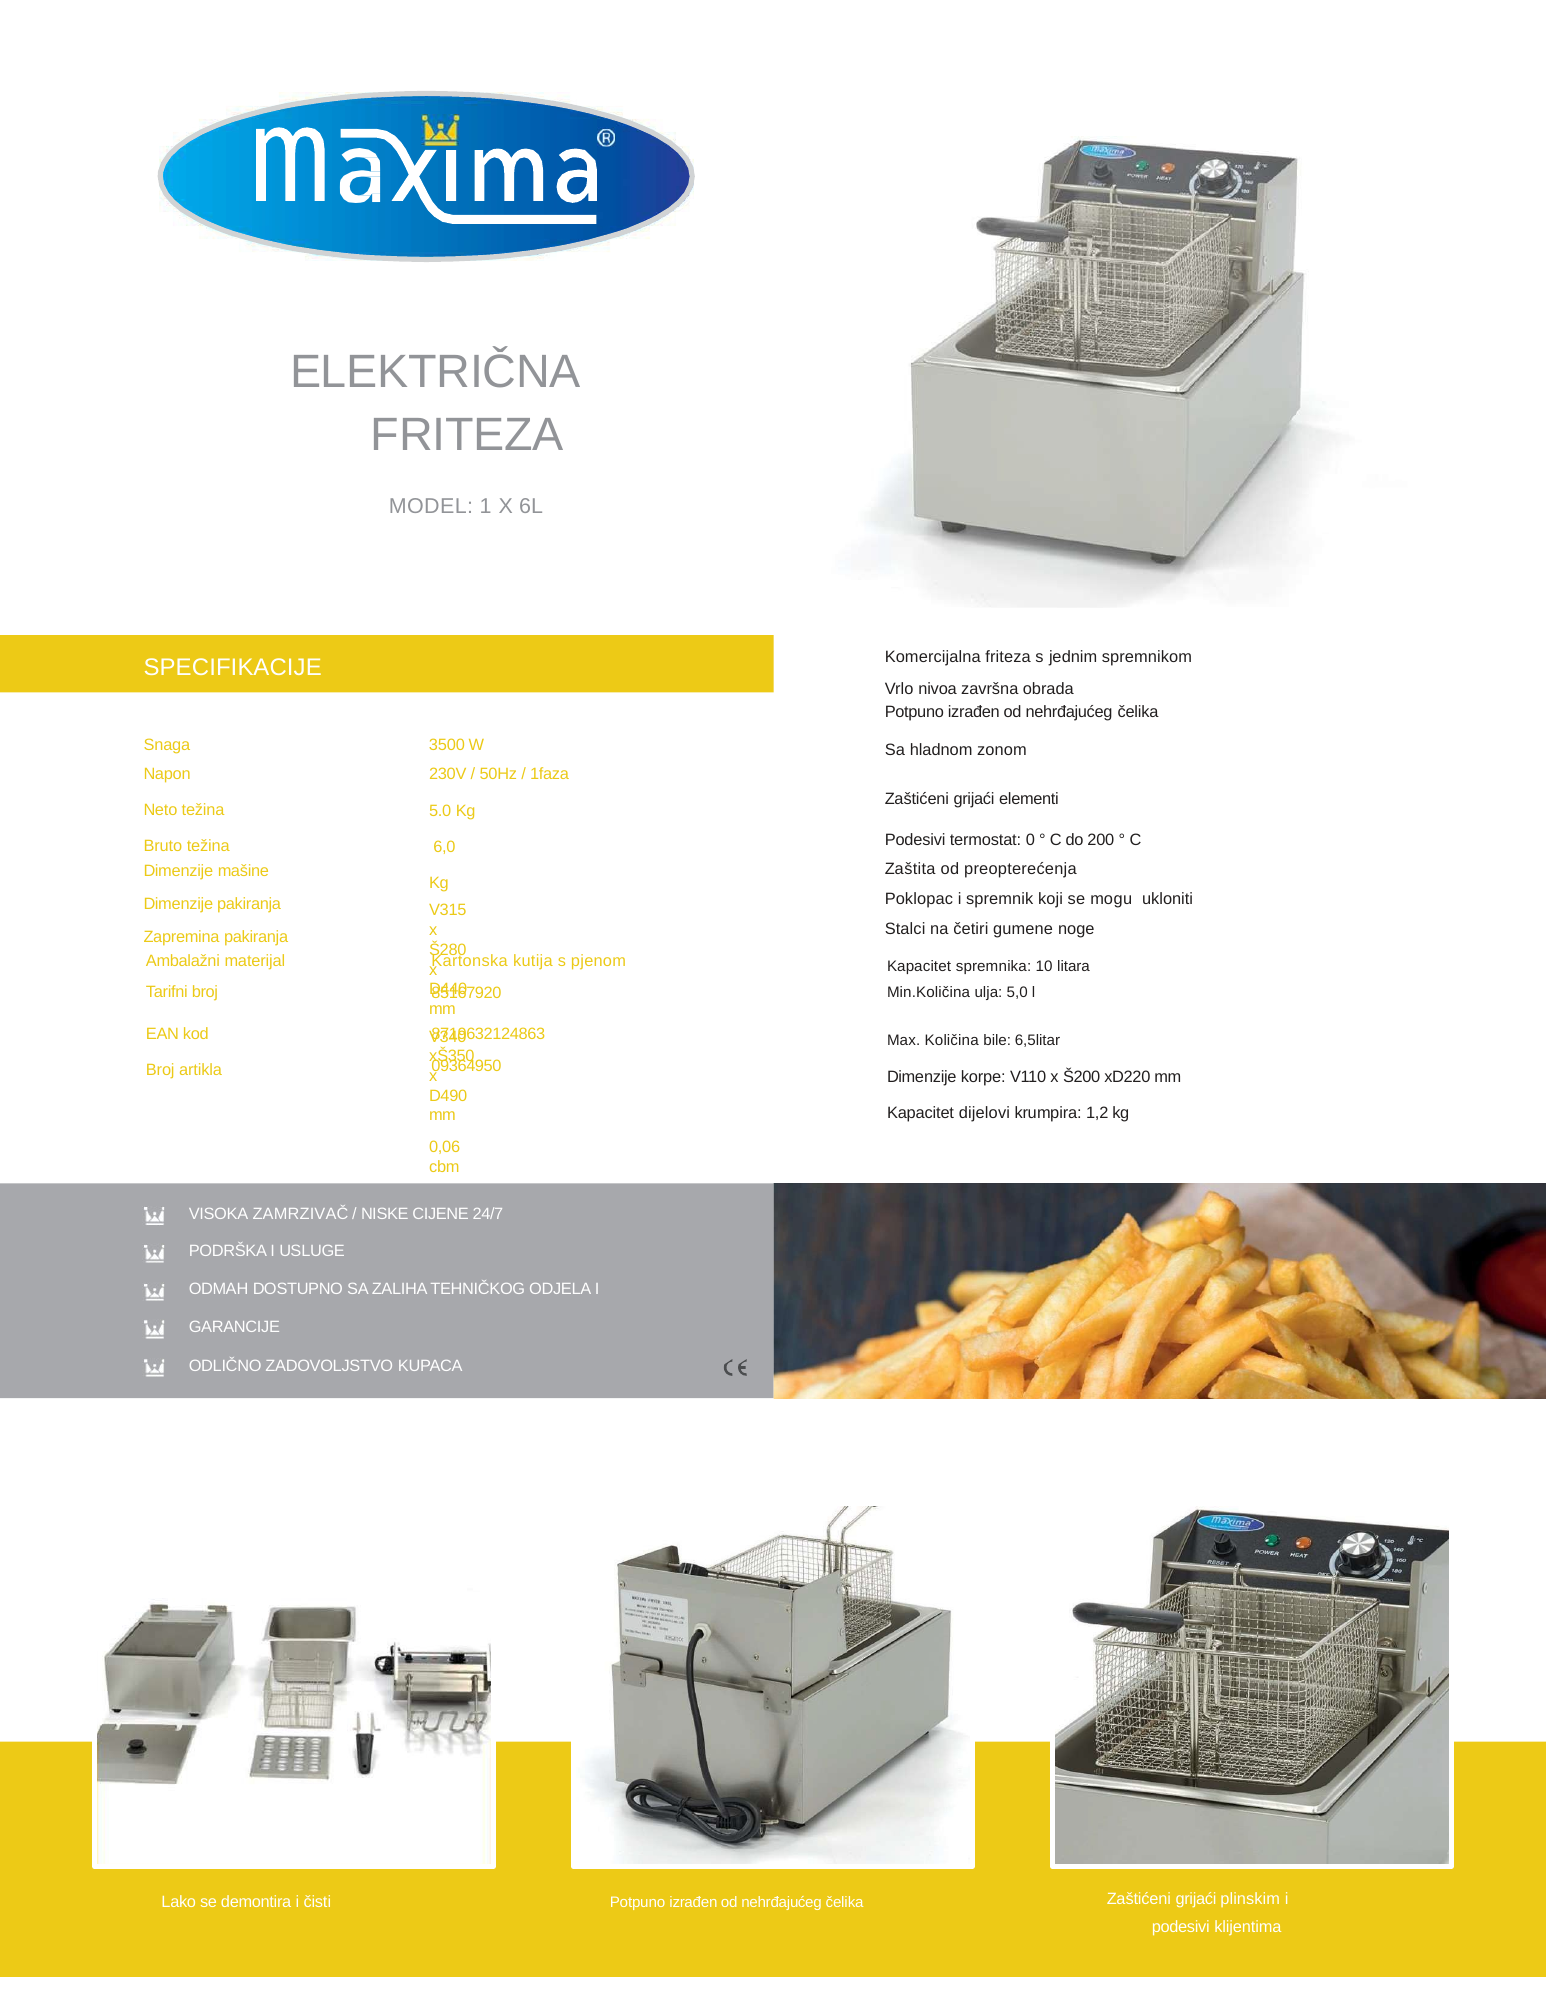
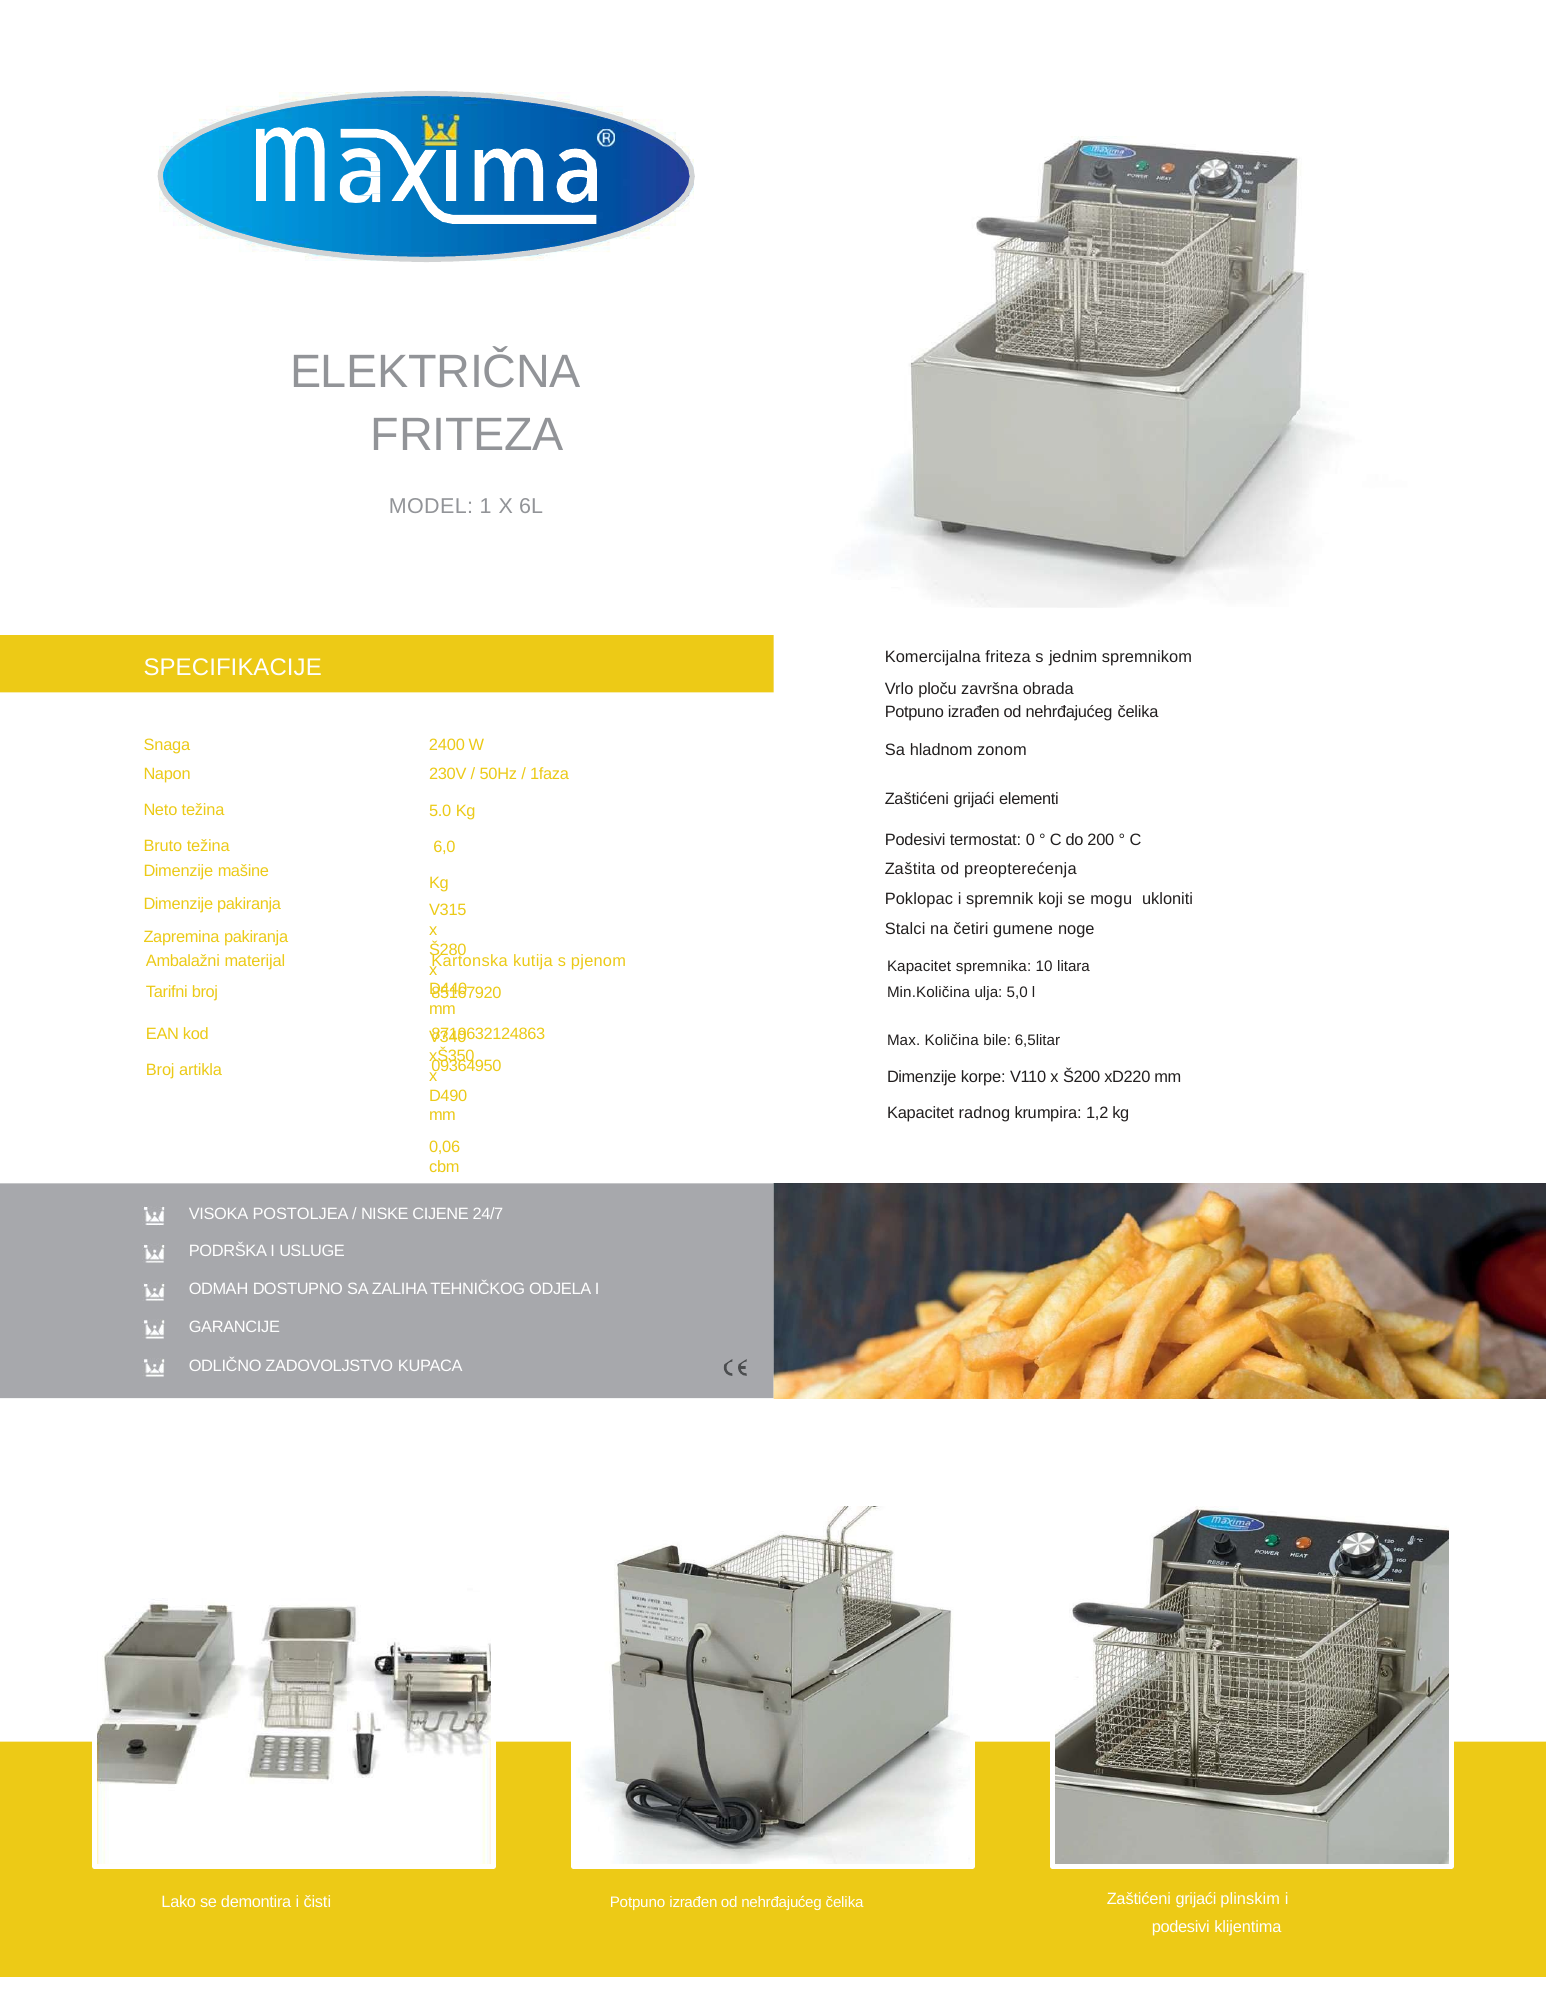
nivoa: nivoa -> ploču
3500: 3500 -> 2400
dijelovi: dijelovi -> radnog
ZAMRZIVAČ: ZAMRZIVAČ -> POSTOLJEA
